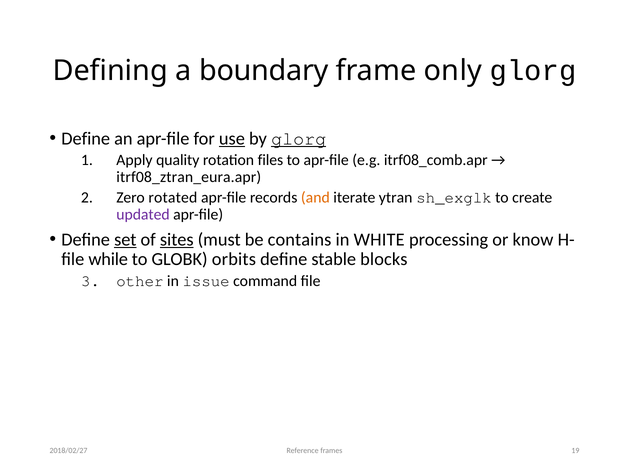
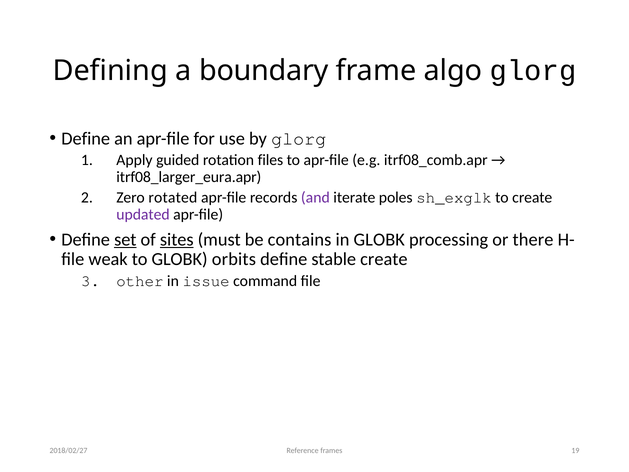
only: only -> algo
use underline: present -> none
glorg at (299, 139) underline: present -> none
quality: quality -> guided
itrf08_ztran_eura.apr: itrf08_ztran_eura.apr -> itrf08_larger_eura.apr
and colour: orange -> purple
ytran: ytran -> poles
in WHITE: WHITE -> GLOBK
know: know -> there
while: while -> weak
stable blocks: blocks -> create
